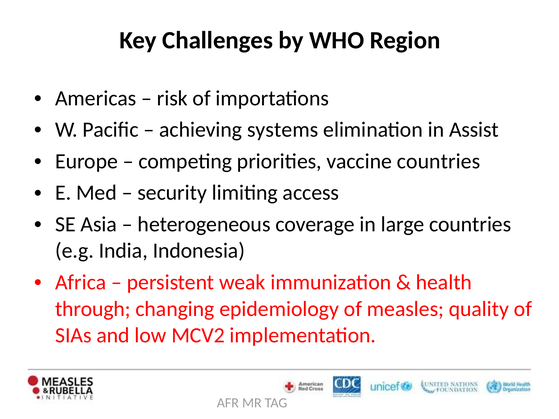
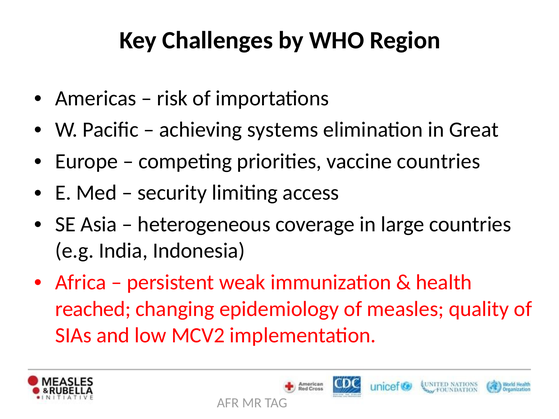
Assist: Assist -> Great
through: through -> reached
